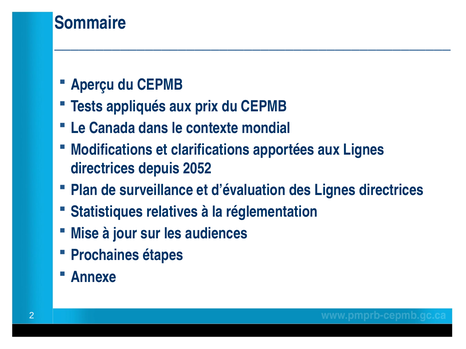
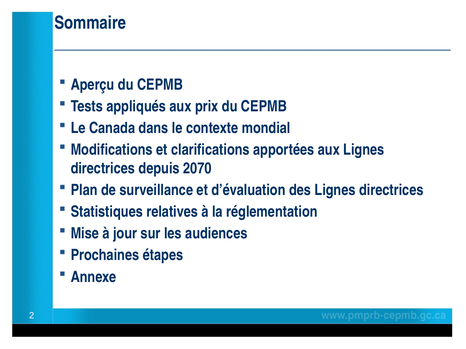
2052: 2052 -> 2070
